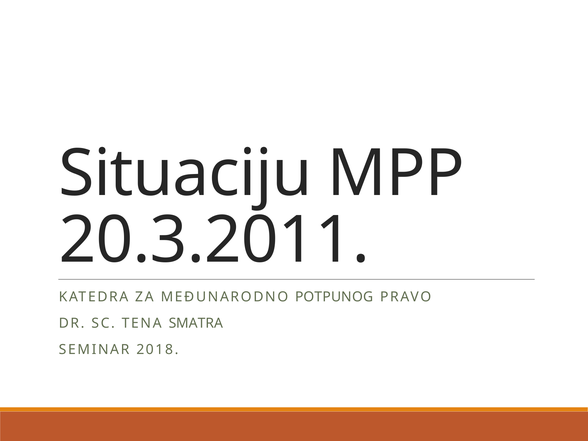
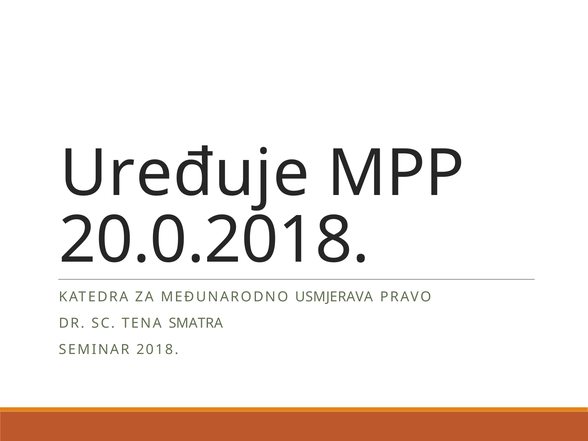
Situaciju: Situaciju -> Uređuje
20.3.2011: 20.3.2011 -> 20.0.2018
POTPUNOG: POTPUNOG -> USMJERAVA
